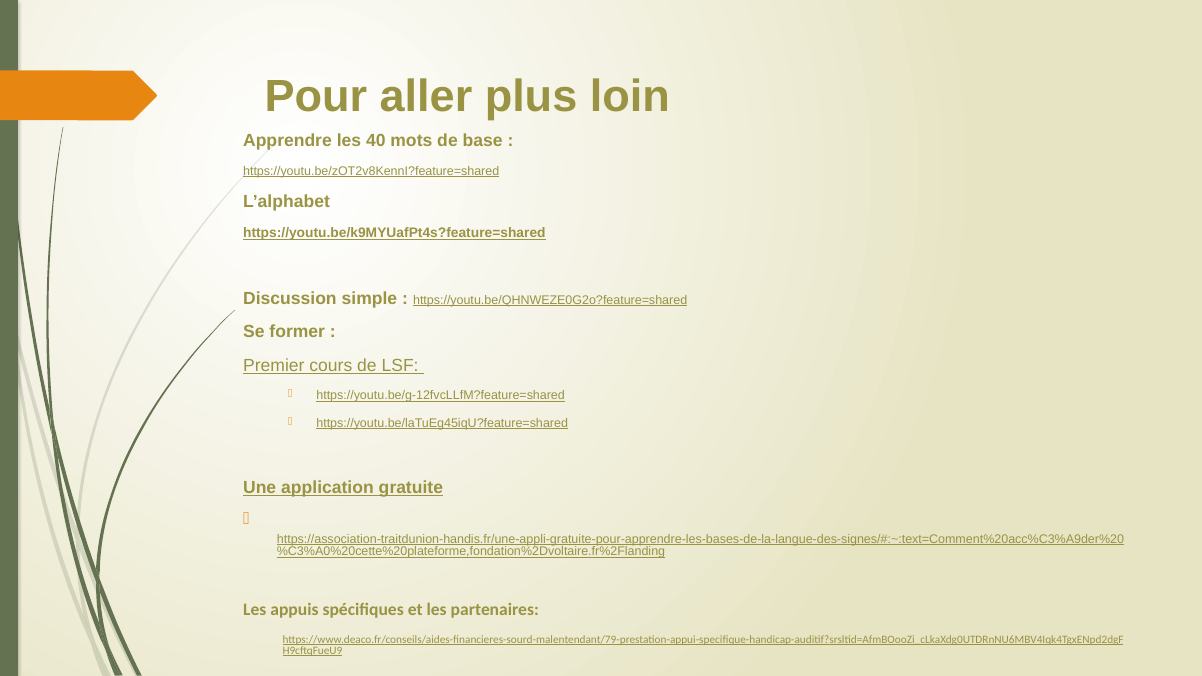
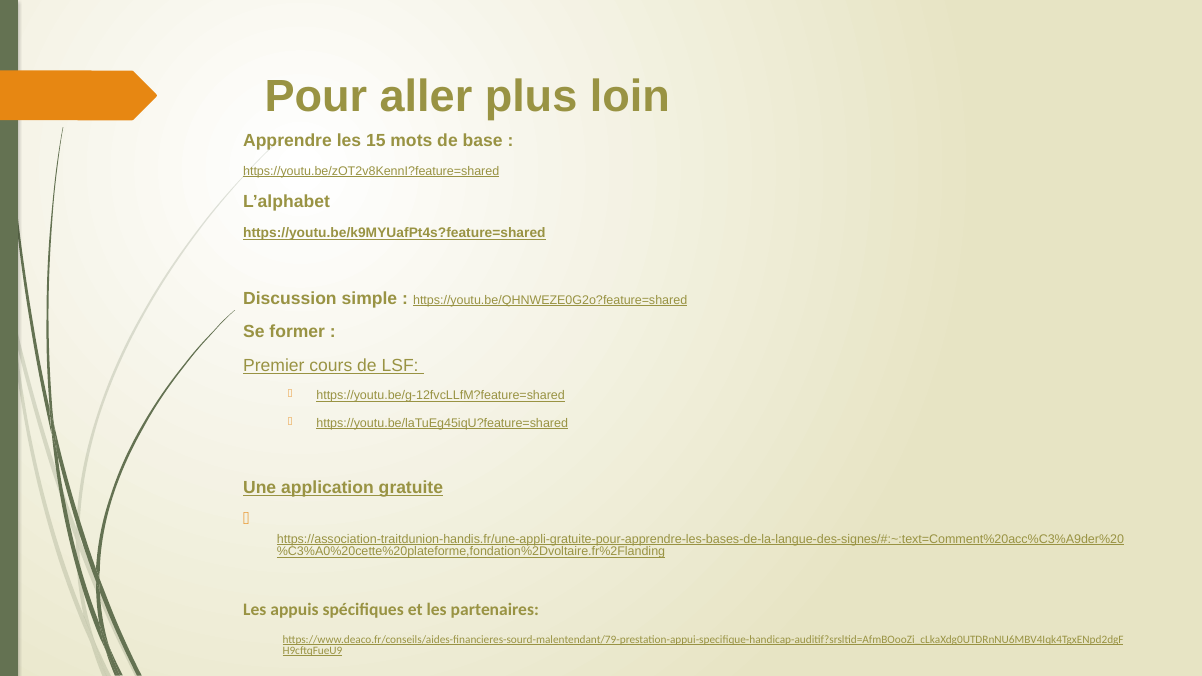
40: 40 -> 15
